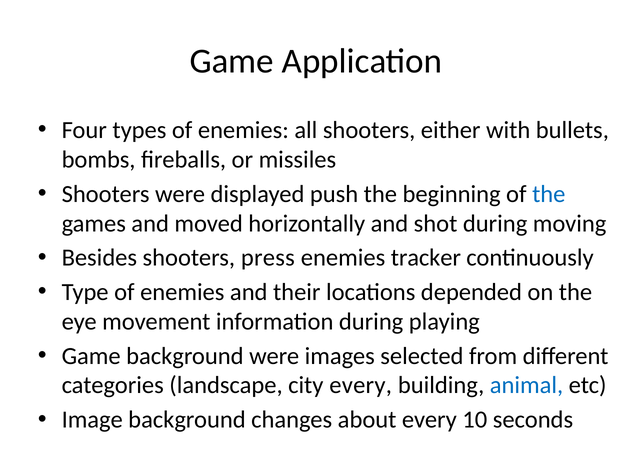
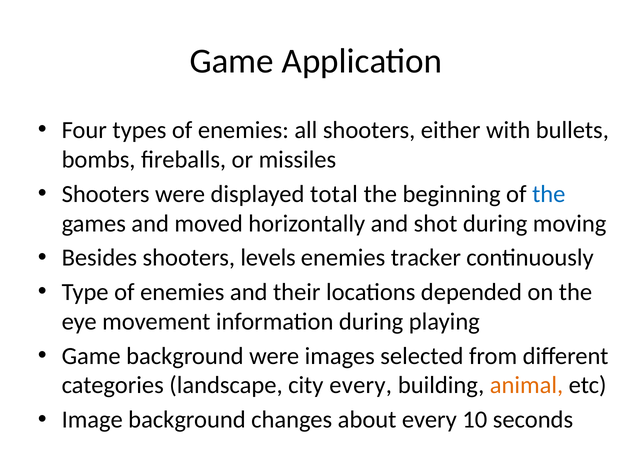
push: push -> total
press: press -> levels
animal colour: blue -> orange
